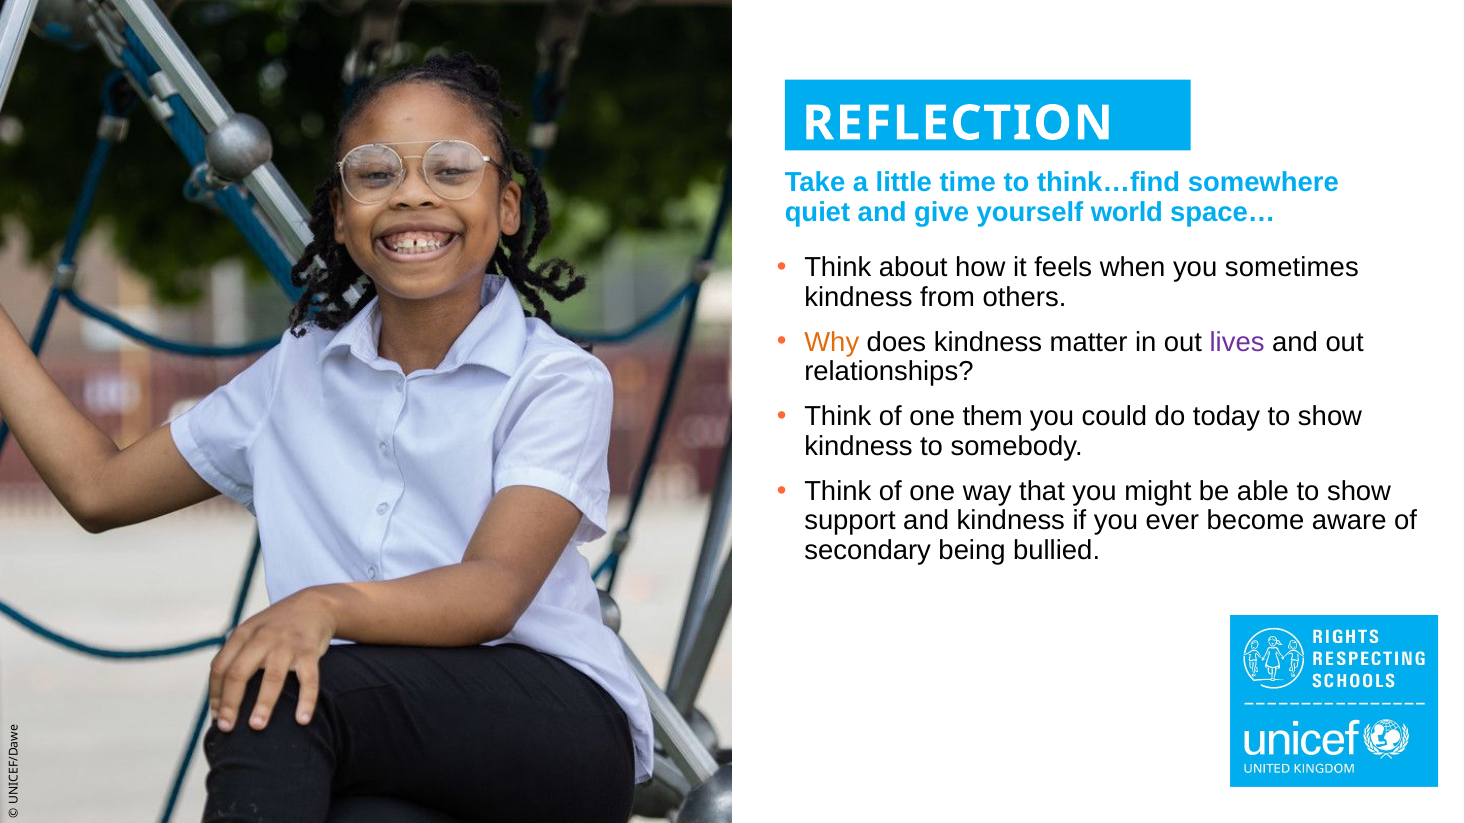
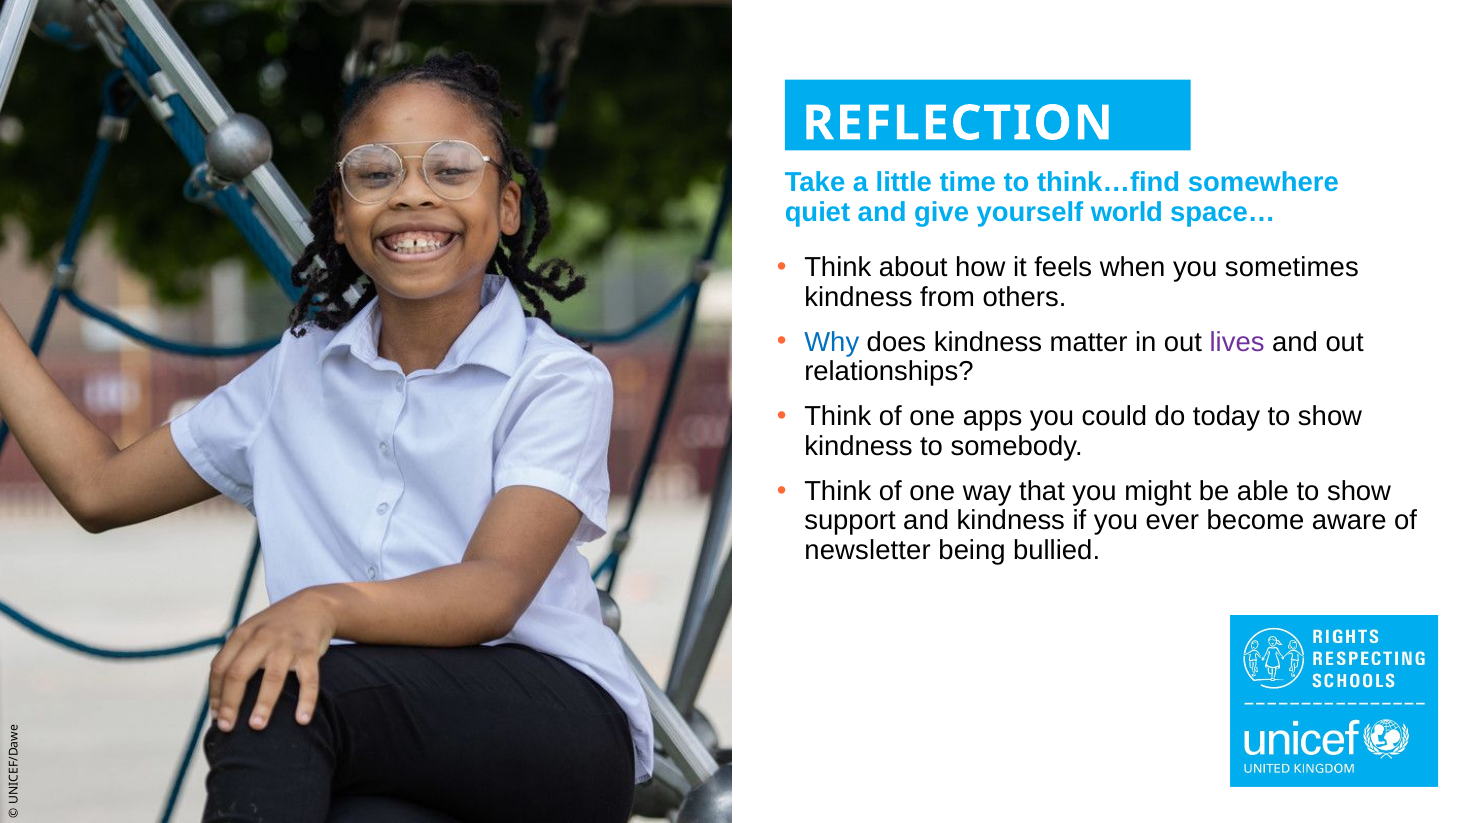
Why colour: orange -> blue
them: them -> apps
secondary: secondary -> newsletter
